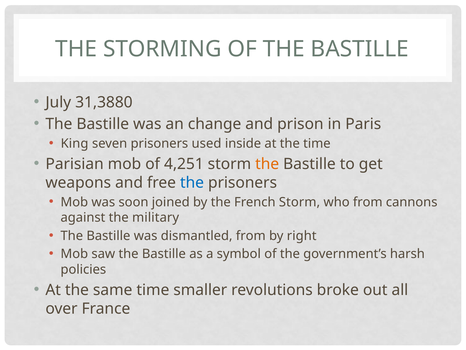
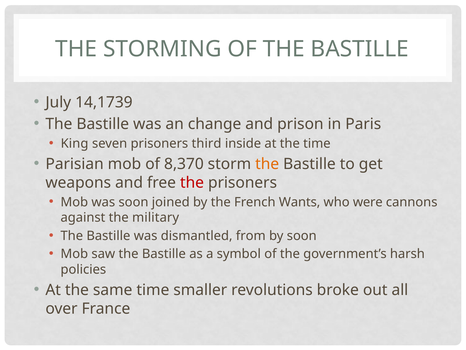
31,3880: 31,3880 -> 14,1739
used: used -> third
4,251: 4,251 -> 8,370
the at (192, 182) colour: blue -> red
French Storm: Storm -> Wants
who from: from -> were
by right: right -> soon
